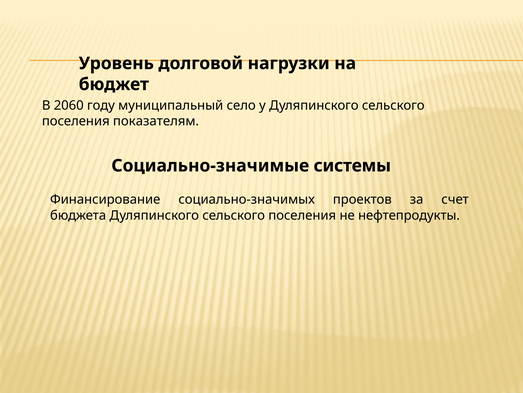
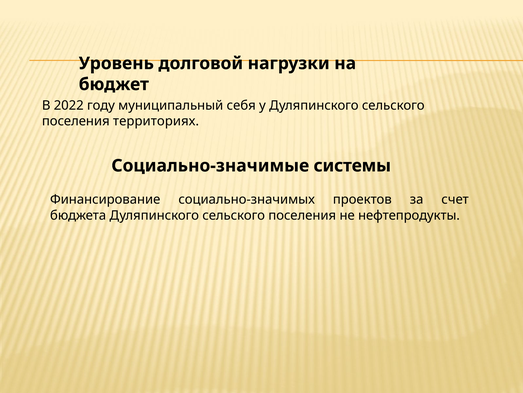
2060: 2060 -> 2022
село: село -> себя
показателям: показателям -> территориях
